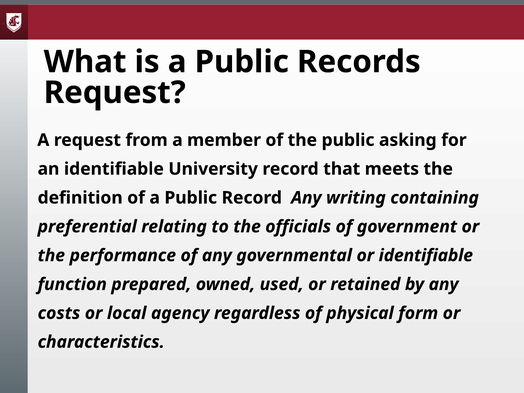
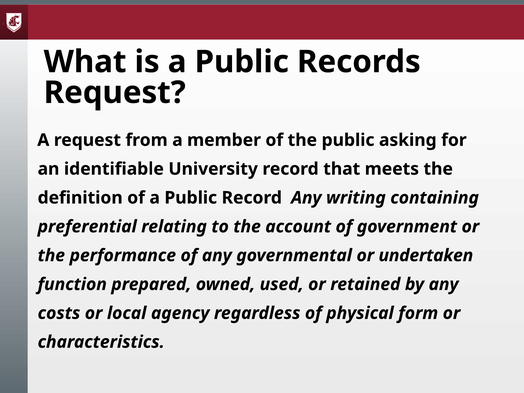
officials: officials -> account
or identifiable: identifiable -> undertaken
